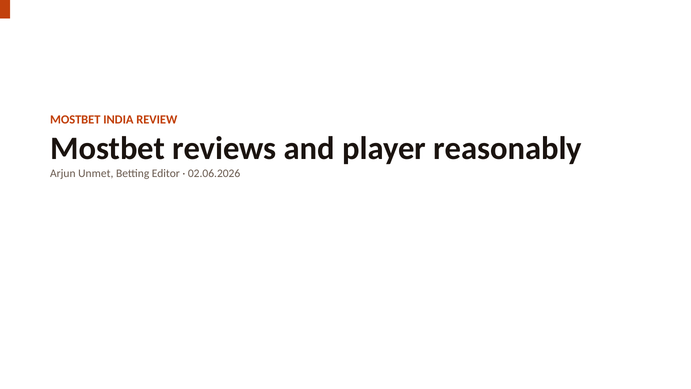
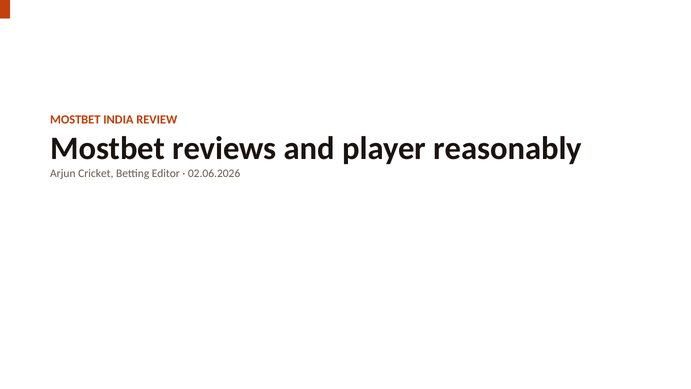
Unmet: Unmet -> Cricket
